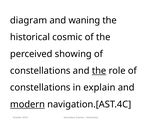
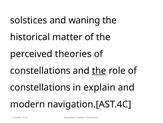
diagram: diagram -> solstices
cosmic: cosmic -> matter
showing: showing -> theories
modern underline: present -> none
